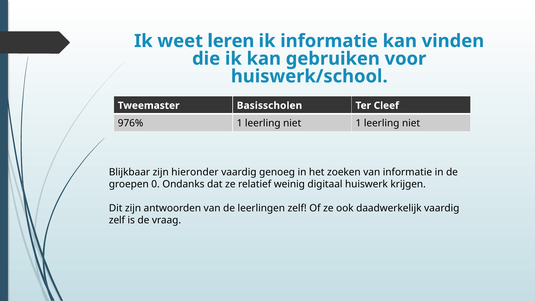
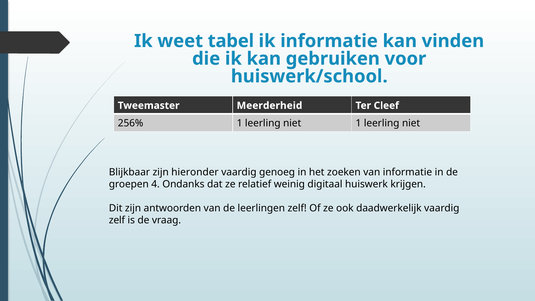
leren: leren -> tabel
Basisscholen: Basisscholen -> Meerderheid
976%: 976% -> 256%
0: 0 -> 4
